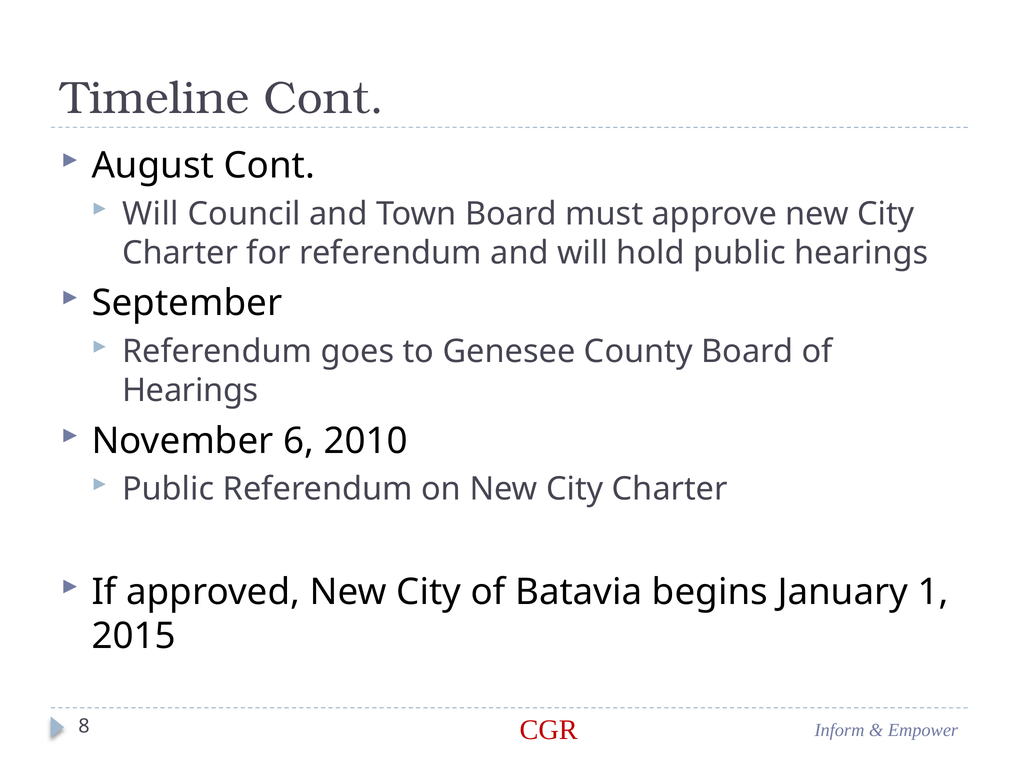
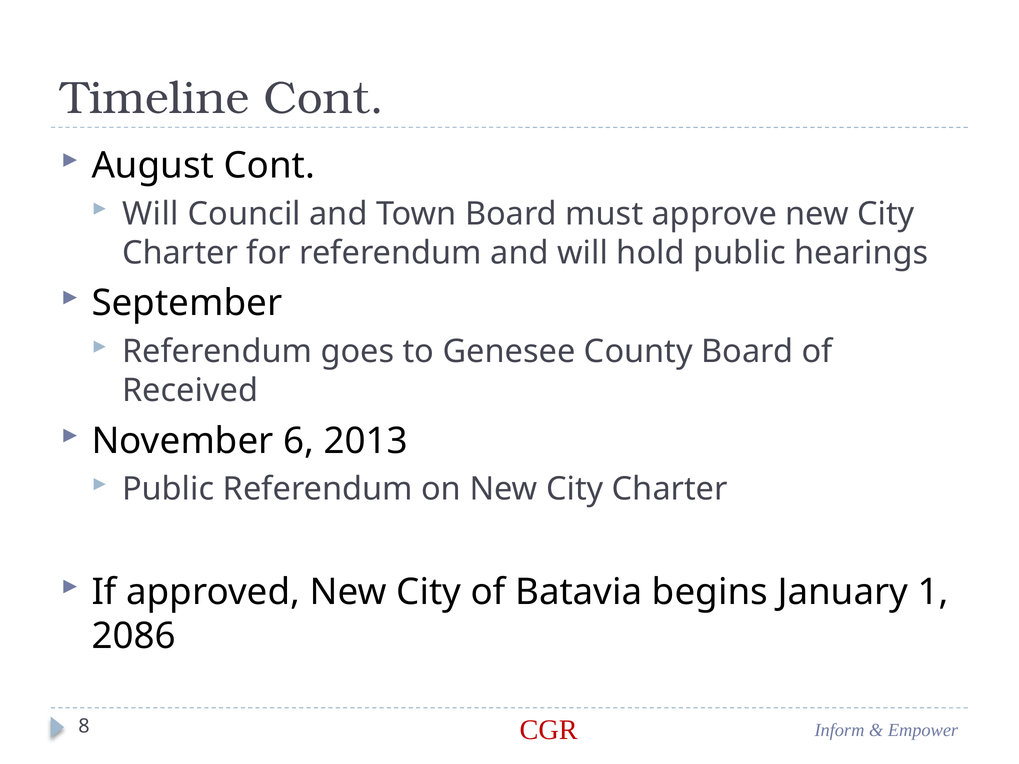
Hearings at (190, 391): Hearings -> Received
2010: 2010 -> 2013
2015: 2015 -> 2086
